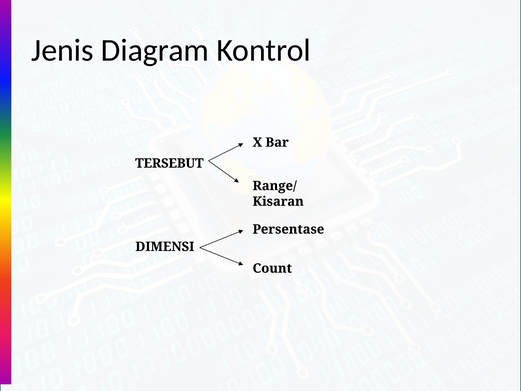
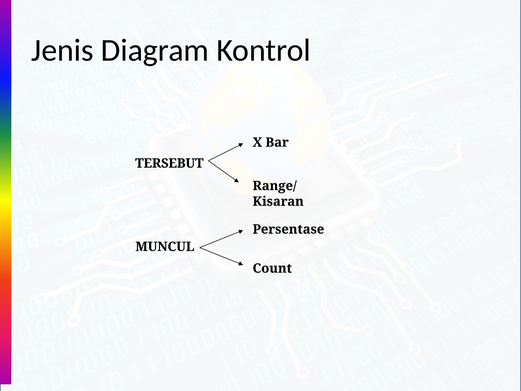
DIMENSI: DIMENSI -> MUNCUL
